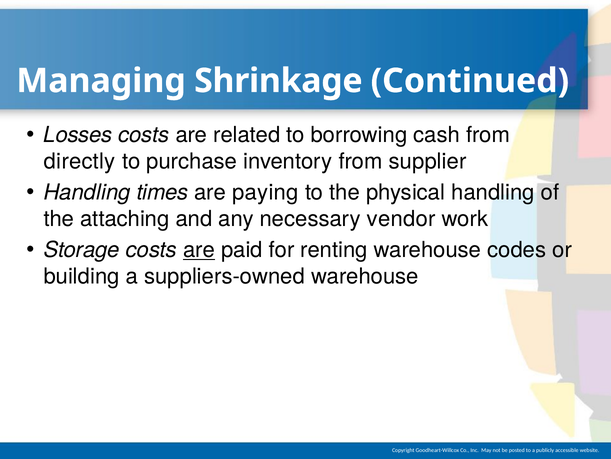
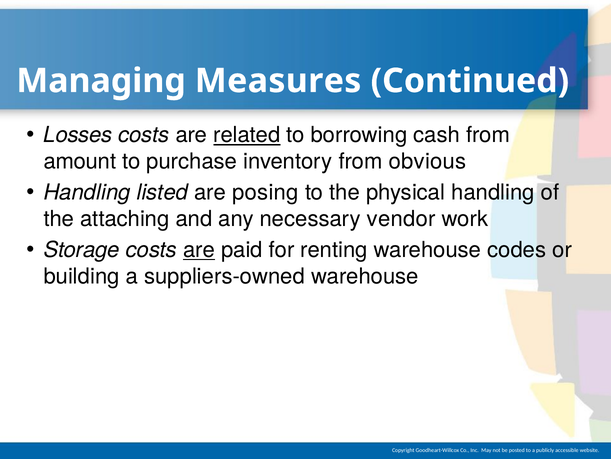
Shrinkage: Shrinkage -> Measures
related underline: none -> present
directly: directly -> amount
supplier: supplier -> obvious
times: times -> listed
paying: paying -> posing
